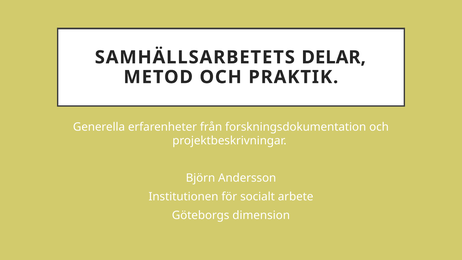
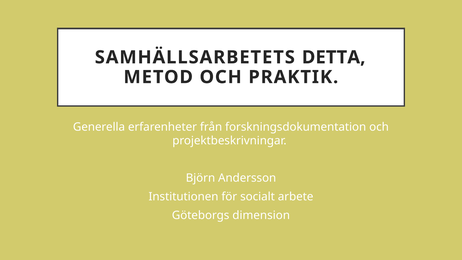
DELAR: DELAR -> DETTA
